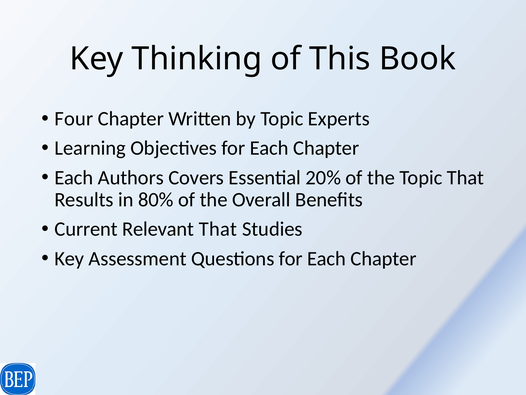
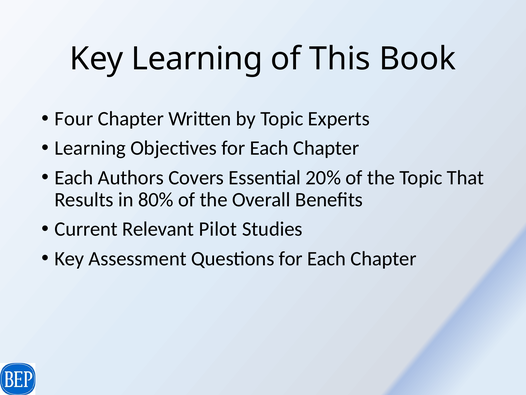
Key Thinking: Thinking -> Learning
Relevant That: That -> Pilot
